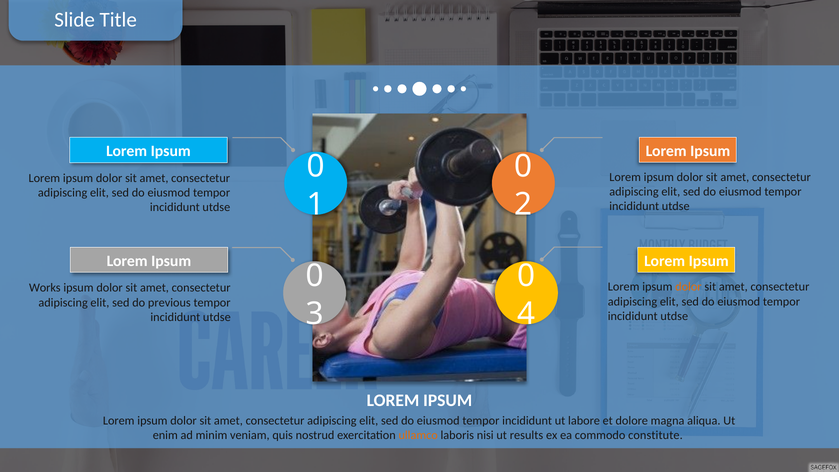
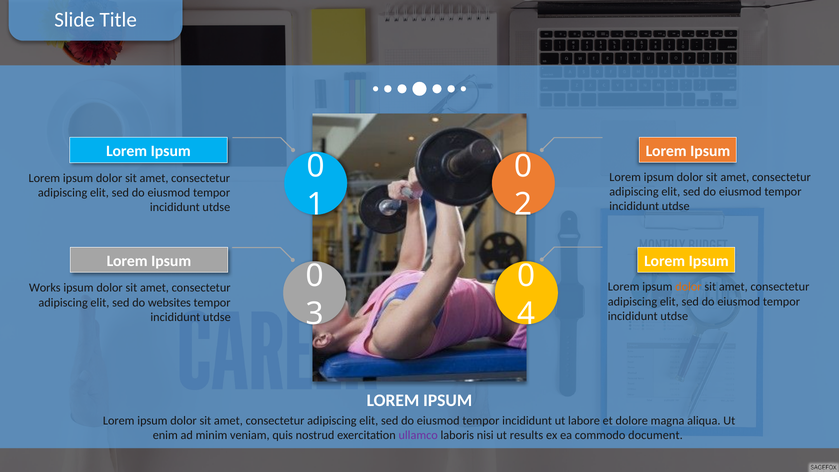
previous: previous -> websites
ullamco colour: orange -> purple
constitute: constitute -> document
